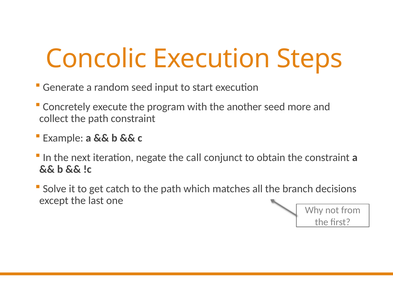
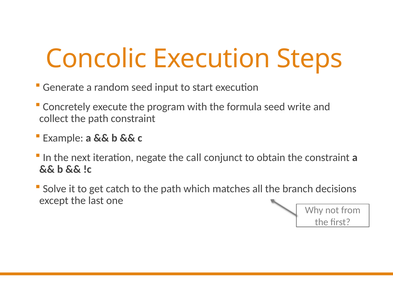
another: another -> formula
more: more -> write
